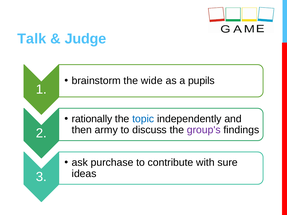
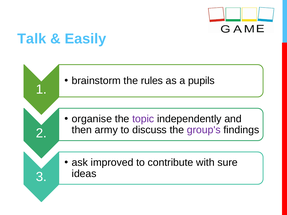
Judge: Judge -> Easily
wide: wide -> rules
rationally: rationally -> organise
topic colour: blue -> purple
purchase: purchase -> improved
